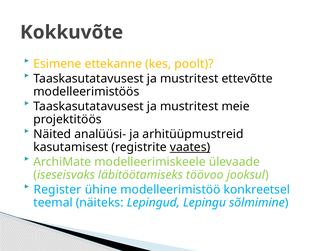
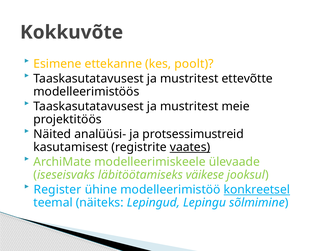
arhitüüpmustreid: arhitüüpmustreid -> protsessimustreid
töövoo: töövoo -> väikese
konkreetsel underline: none -> present
